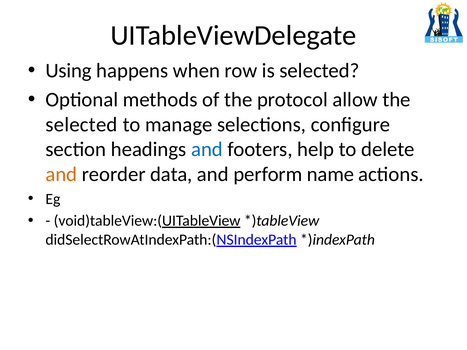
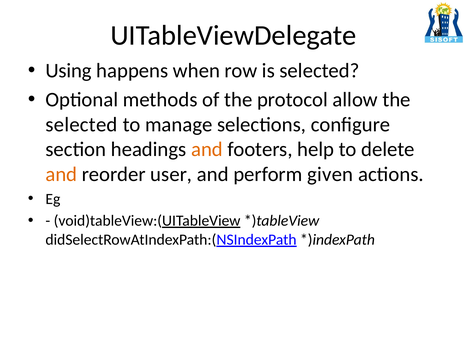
and at (207, 150) colour: blue -> orange
data: data -> user
name: name -> given
